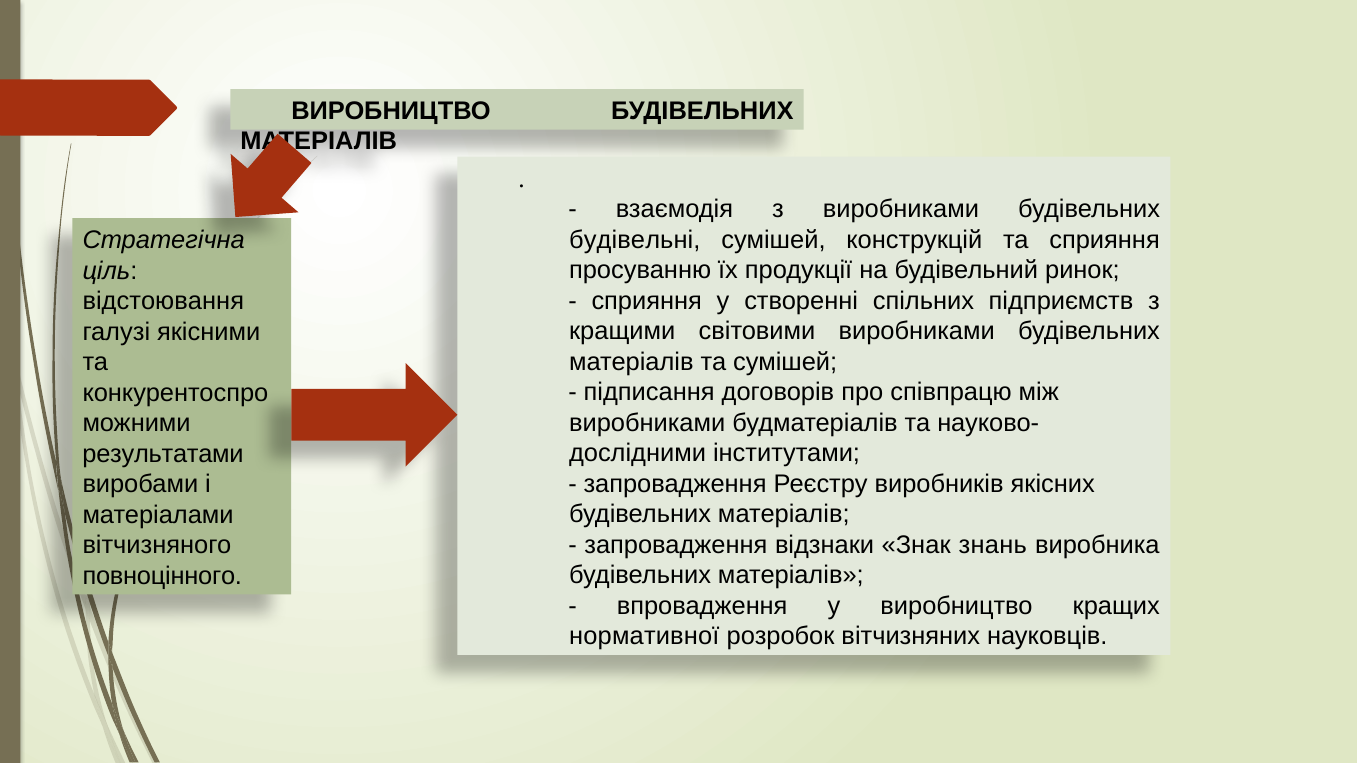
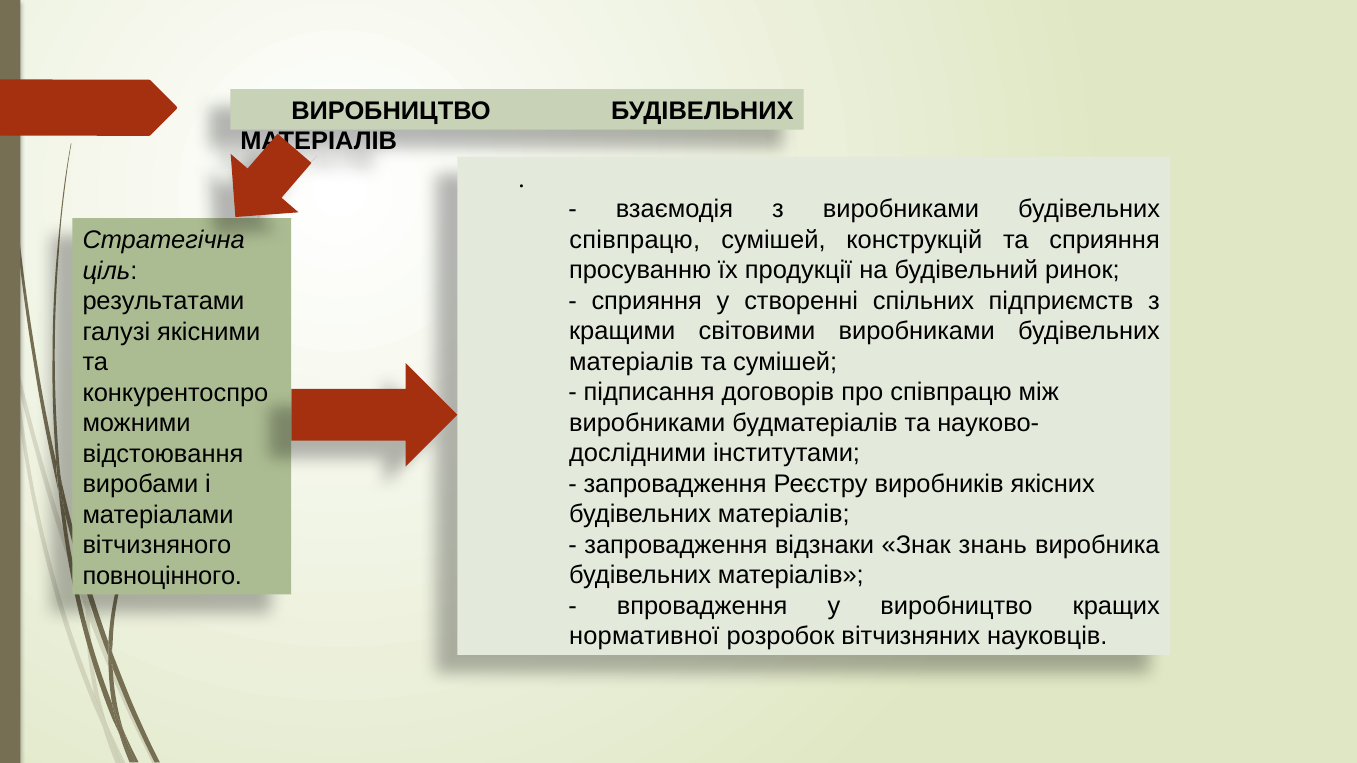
будівельні at (635, 240): будівельні -> співпрацю
відстоювання: відстоювання -> результатами
результатами: результатами -> відстоювання
